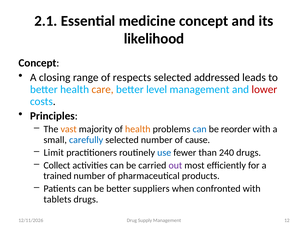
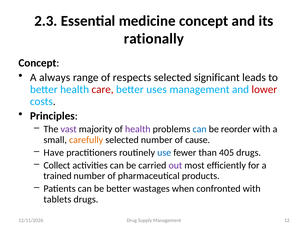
2.1: 2.1 -> 2.3
likelihood: likelihood -> rationally
closing: closing -> always
addressed: addressed -> significant
care colour: orange -> red
level: level -> uses
vast colour: orange -> purple
health at (138, 129) colour: orange -> purple
carefully colour: blue -> orange
Limit: Limit -> Have
240: 240 -> 405
suppliers: suppliers -> wastages
